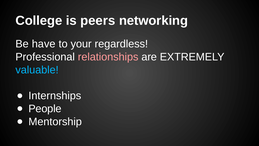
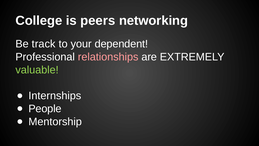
have: have -> track
regardless: regardless -> dependent
valuable colour: light blue -> light green
